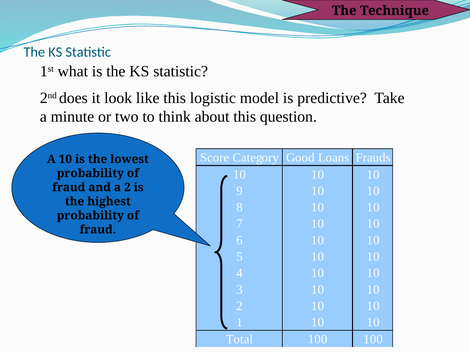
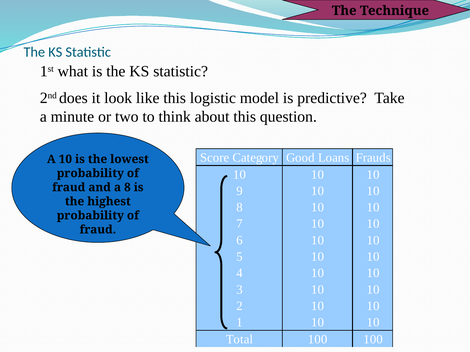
a 2: 2 -> 8
